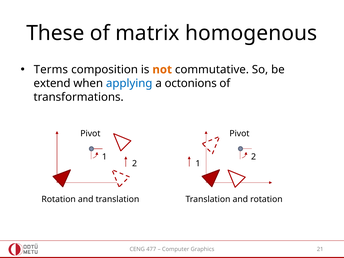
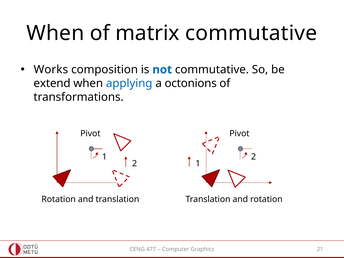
These at (55, 33): These -> When
matrix homogenous: homogenous -> commutative
Terms: Terms -> Works
not colour: orange -> blue
